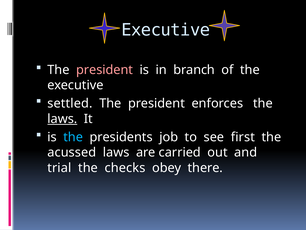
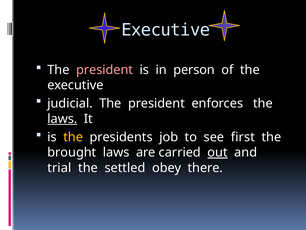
branch: branch -> person
settled: settled -> judicial
the at (73, 137) colour: light blue -> yellow
acussed: acussed -> brought
out underline: none -> present
checks: checks -> settled
